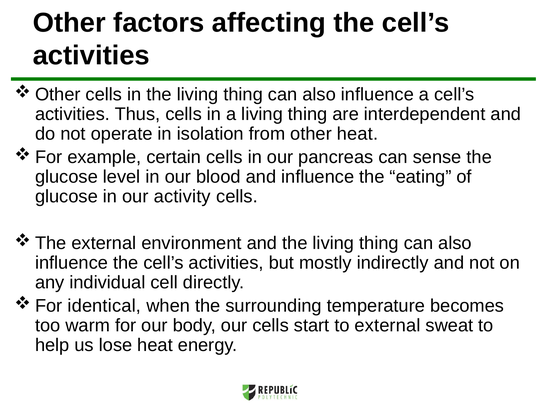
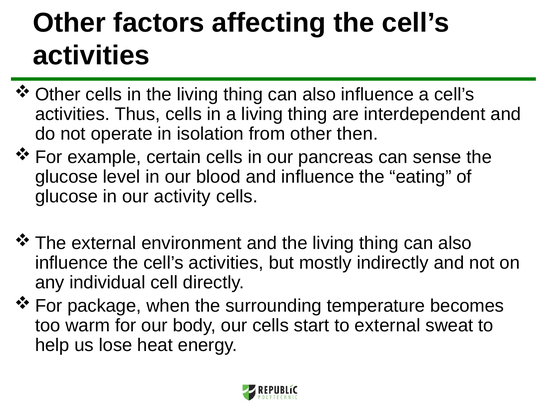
other heat: heat -> then
identical: identical -> package
